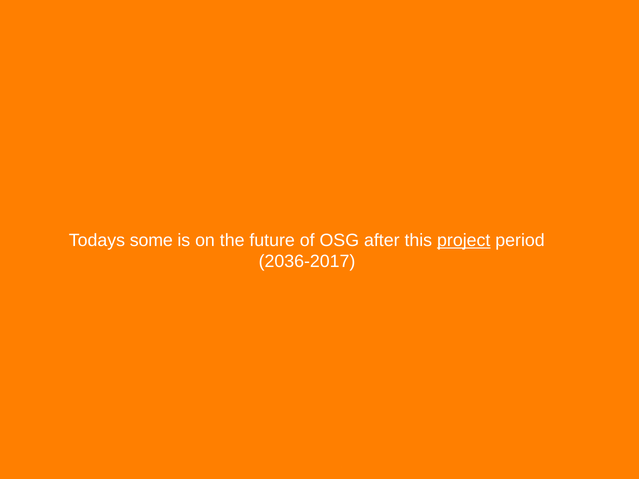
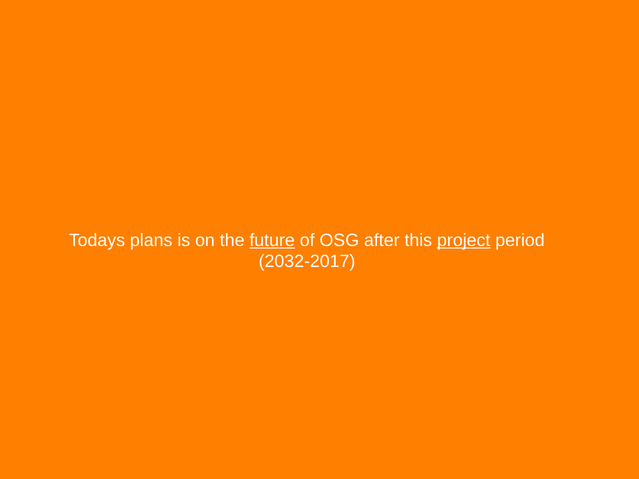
some: some -> plans
future underline: none -> present
2036-2017: 2036-2017 -> 2032-2017
